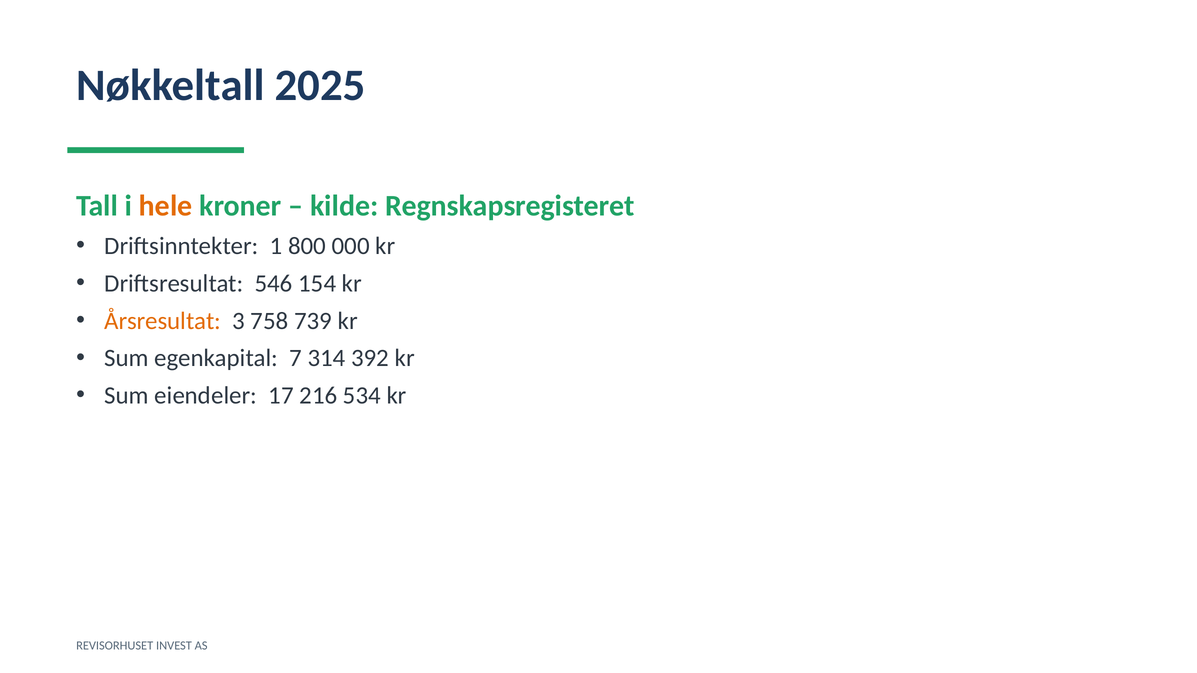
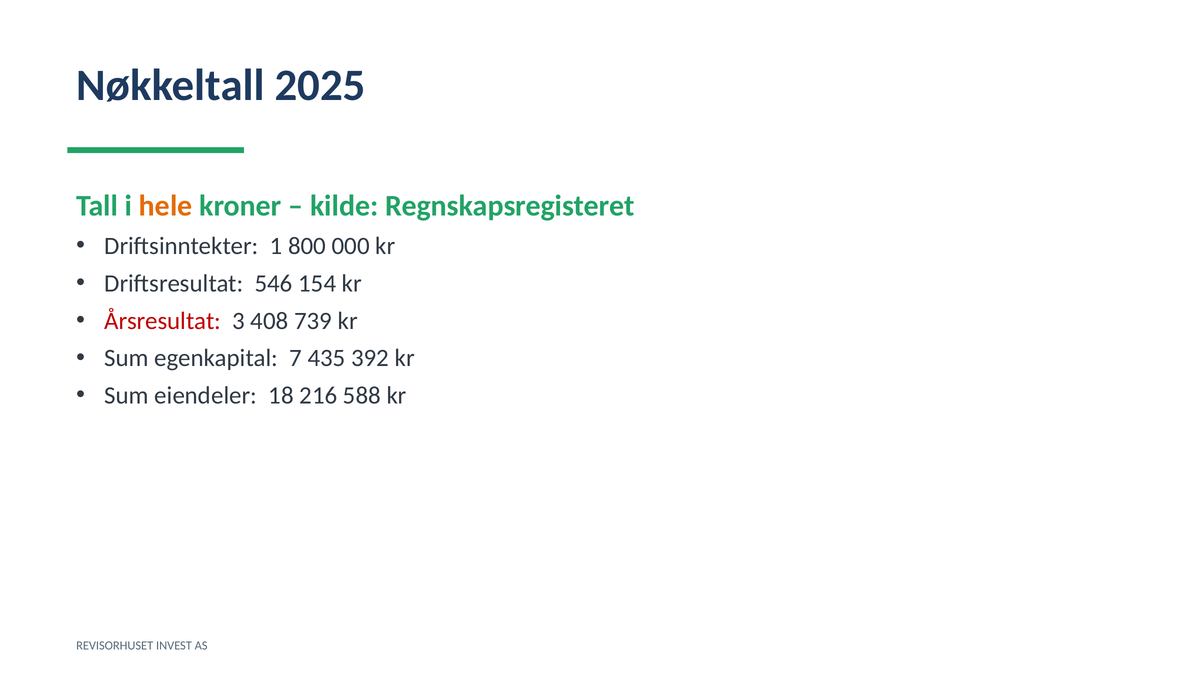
Årsresultat colour: orange -> red
758: 758 -> 408
314: 314 -> 435
17: 17 -> 18
534: 534 -> 588
